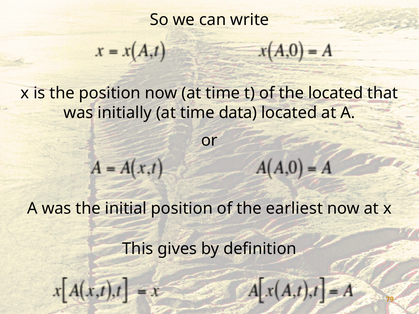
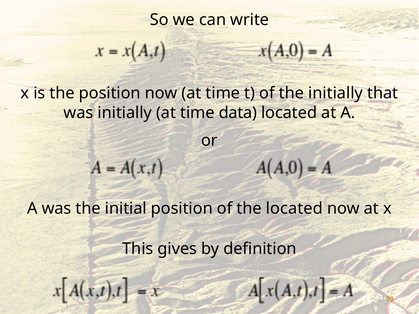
the located: located -> initially
the earliest: earliest -> located
